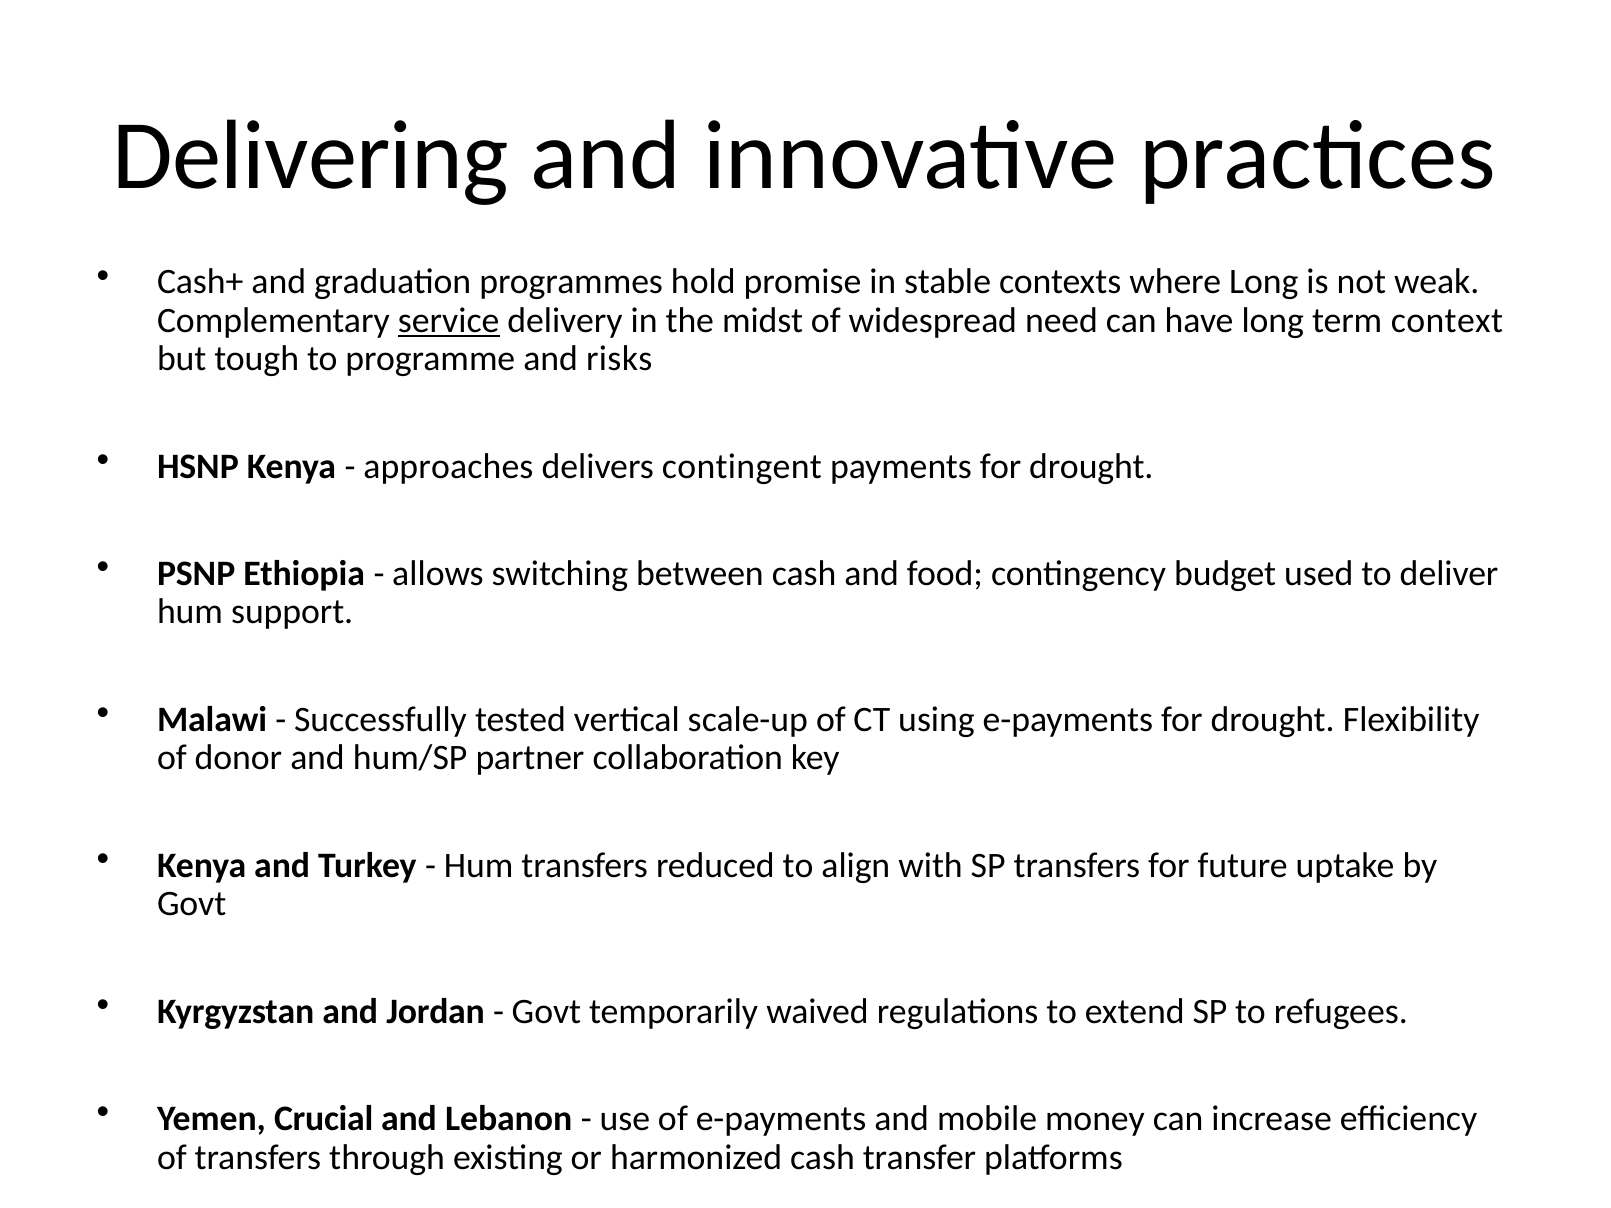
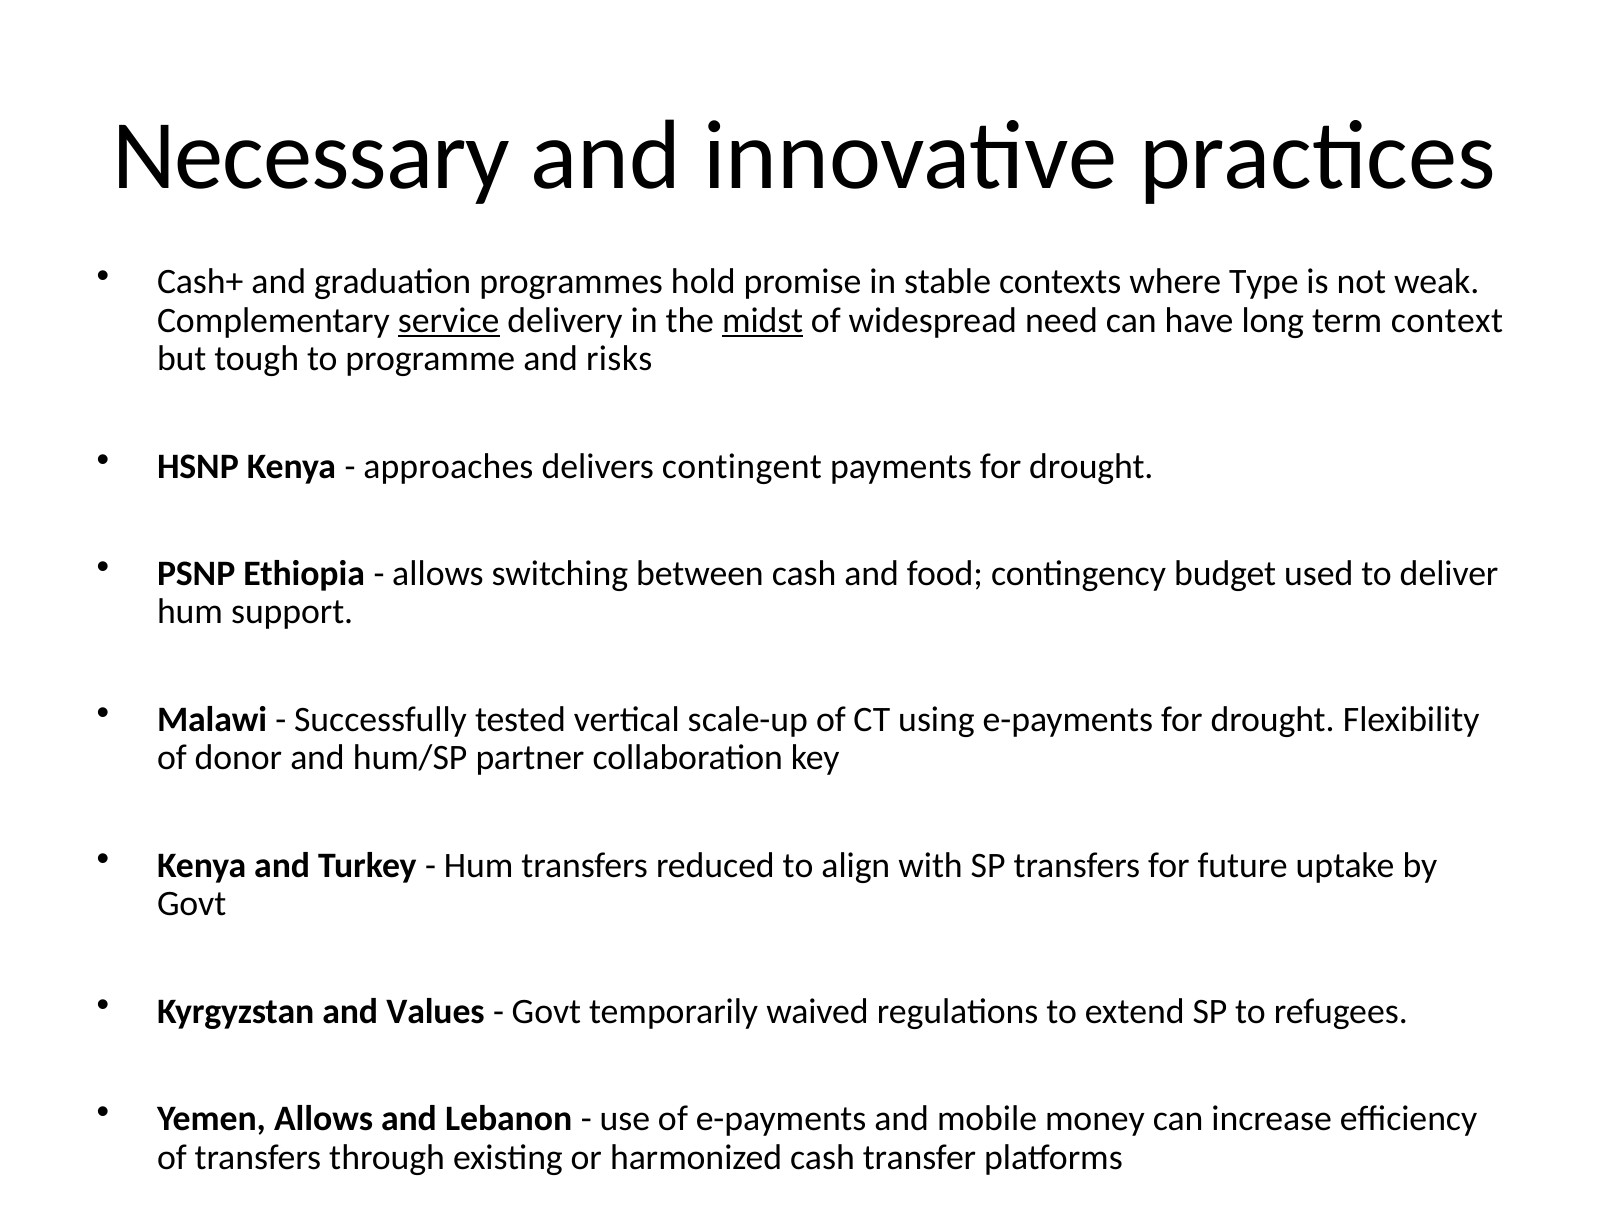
Delivering: Delivering -> Necessary
where Long: Long -> Type
midst underline: none -> present
Jordan: Jordan -> Values
Yemen Crucial: Crucial -> Allows
